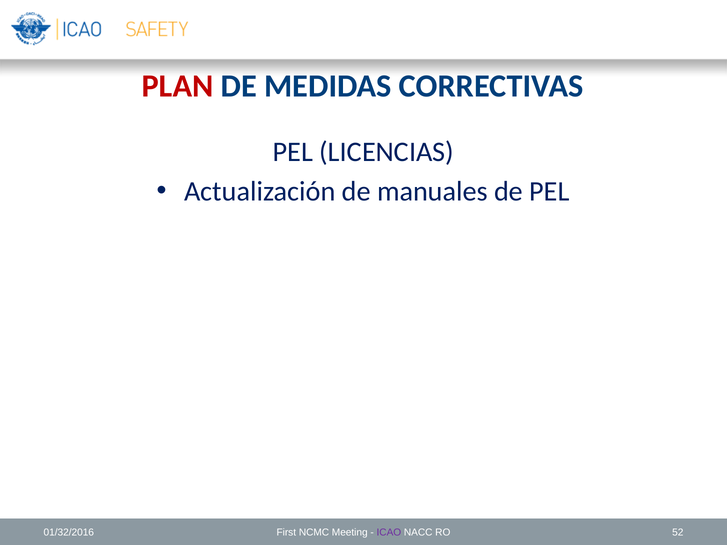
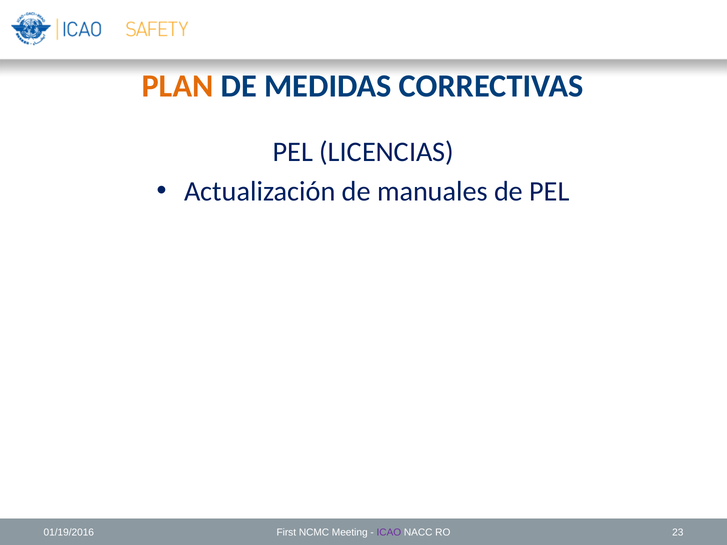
PLAN colour: red -> orange
01/32/2016: 01/32/2016 -> 01/19/2016
52: 52 -> 23
